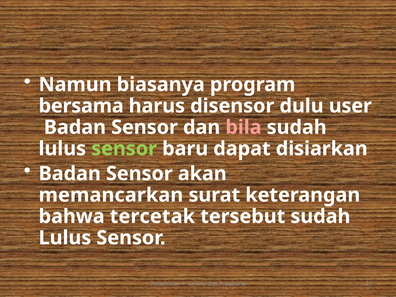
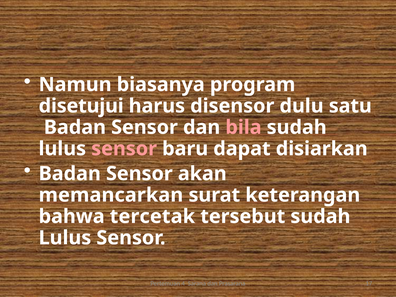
bersama: bersama -> disetujui
user: user -> satu
sensor at (124, 149) colour: light green -> pink
